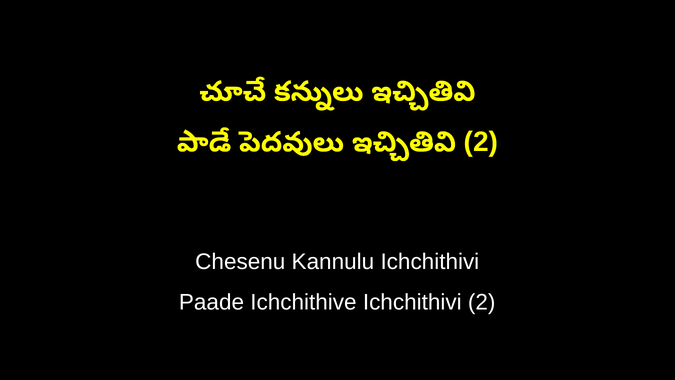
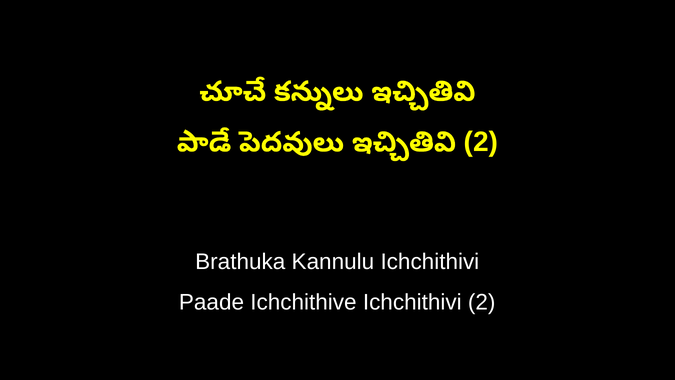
Chesenu: Chesenu -> Brathuka
